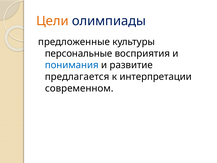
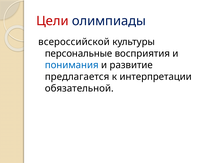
Цели colour: orange -> red
предложенные: предложенные -> всероссийской
современном: современном -> обязательной
